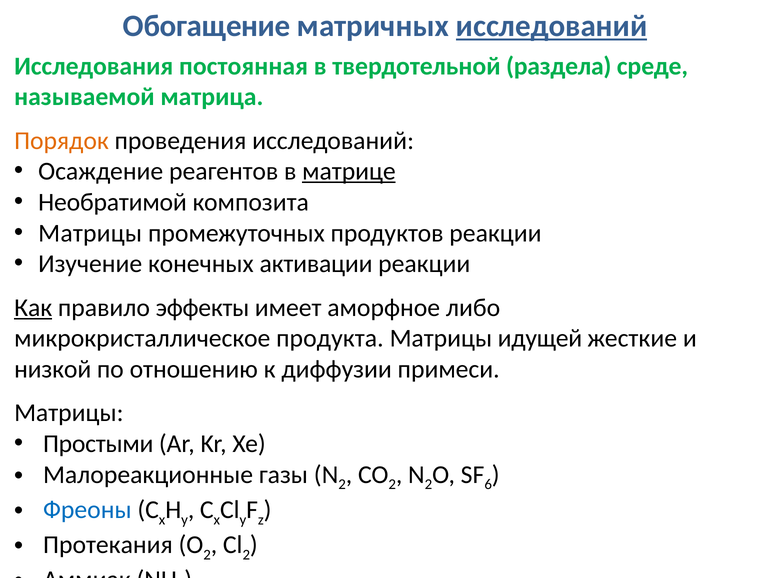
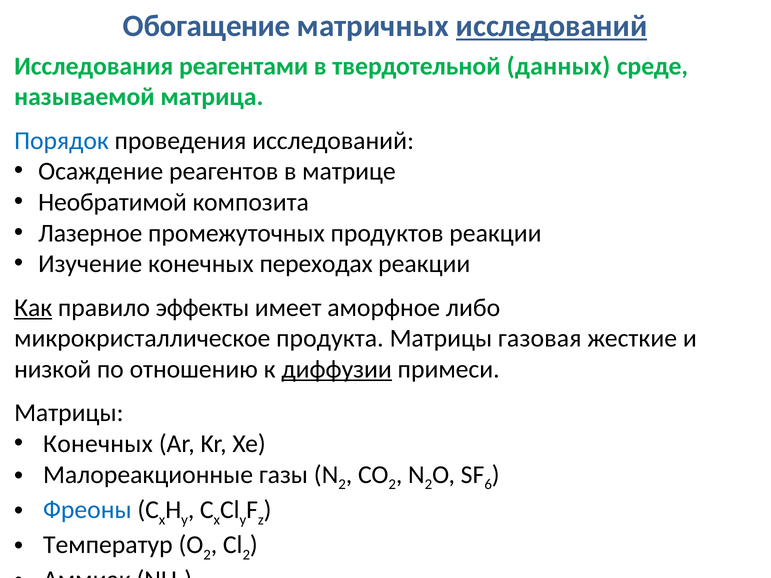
постоянная: постоянная -> реагентами
раздела: раздела -> данных
Порядок colour: orange -> blue
матрице underline: present -> none
Матрицы at (90, 233): Матрицы -> Лазерное
активации: активации -> переходах
идущей: идущей -> газовая
диффузии underline: none -> present
Простыми at (98, 444): Простыми -> Конечных
Протекания: Протекания -> Температур
